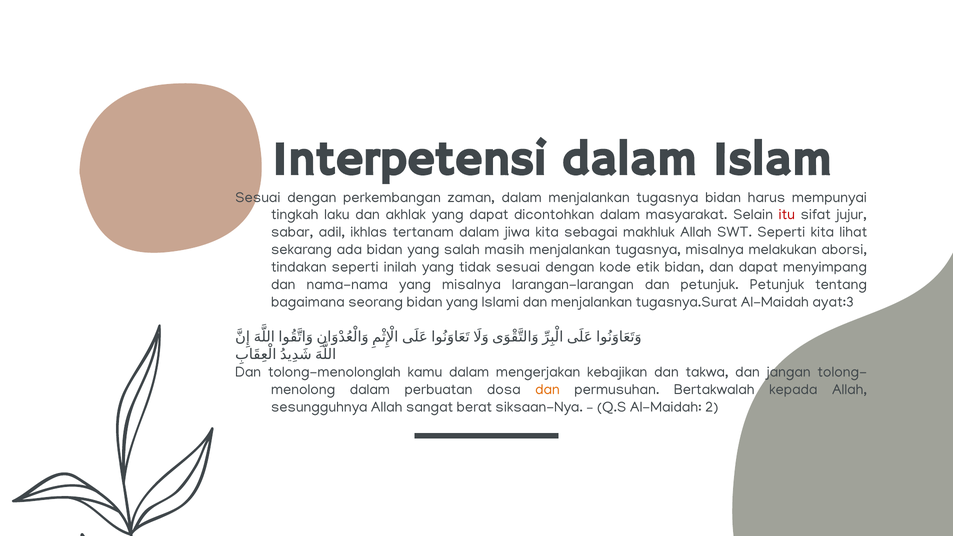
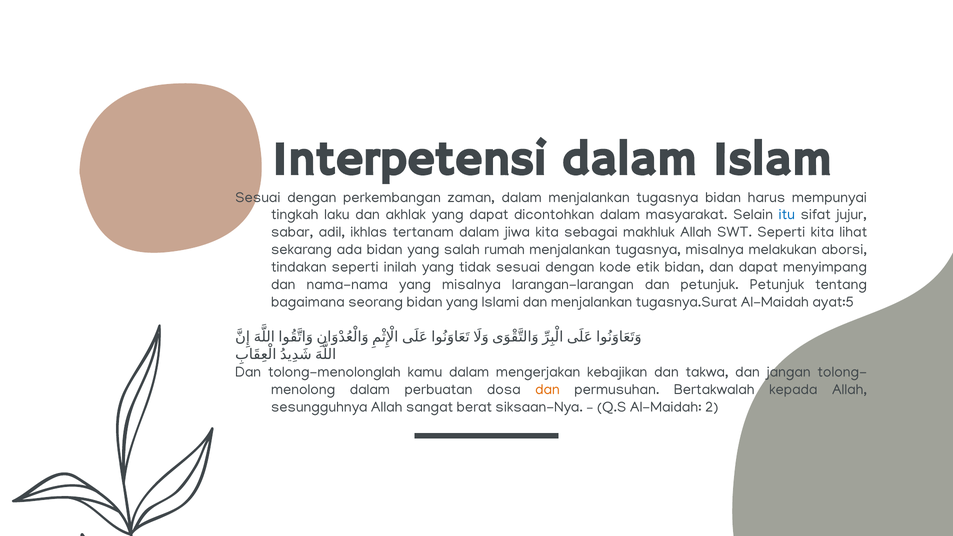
itu colour: red -> blue
masih: masih -> rumah
ayat:3: ayat:3 -> ayat:5
